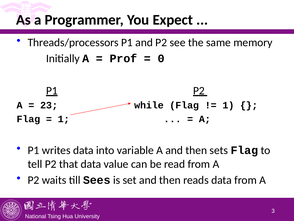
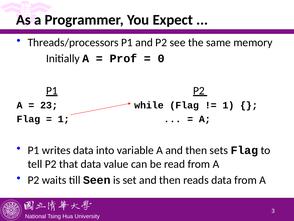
Sees: Sees -> Seen
